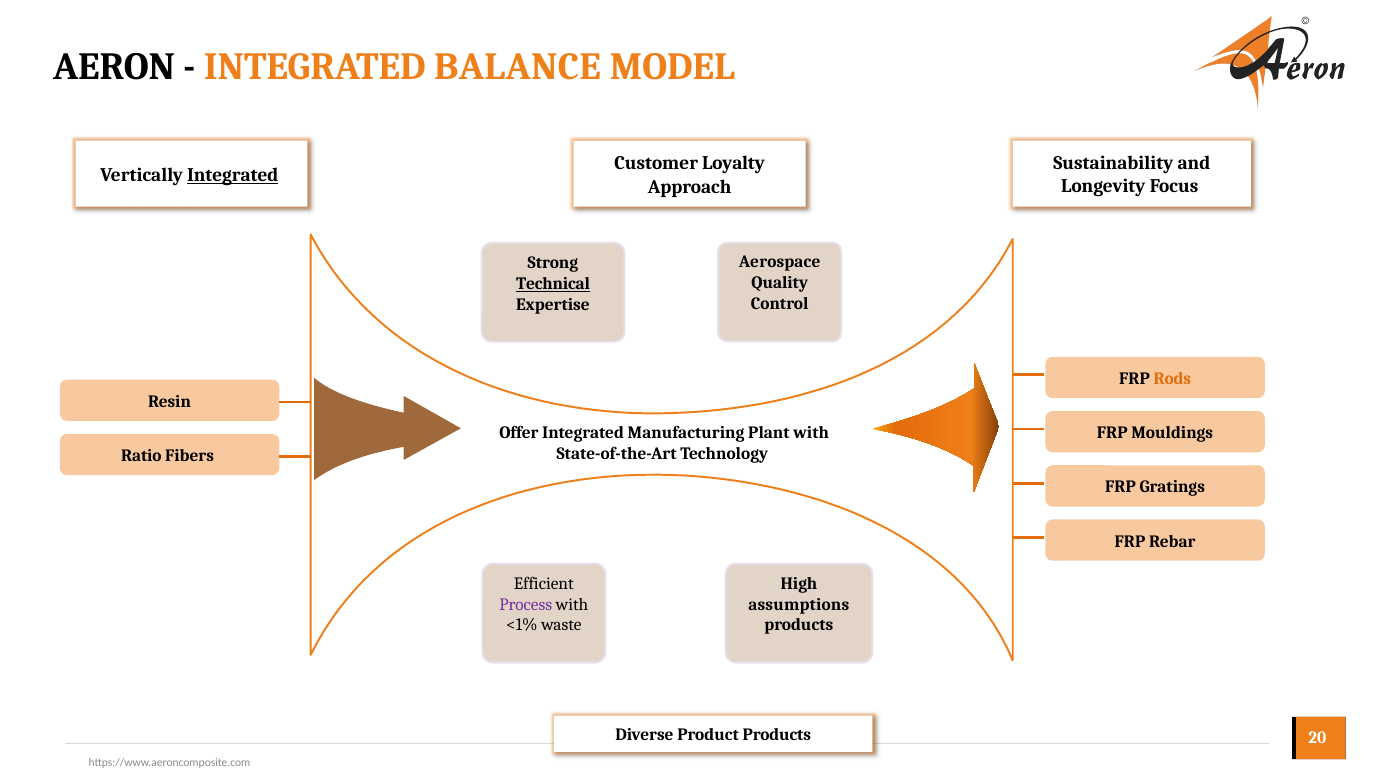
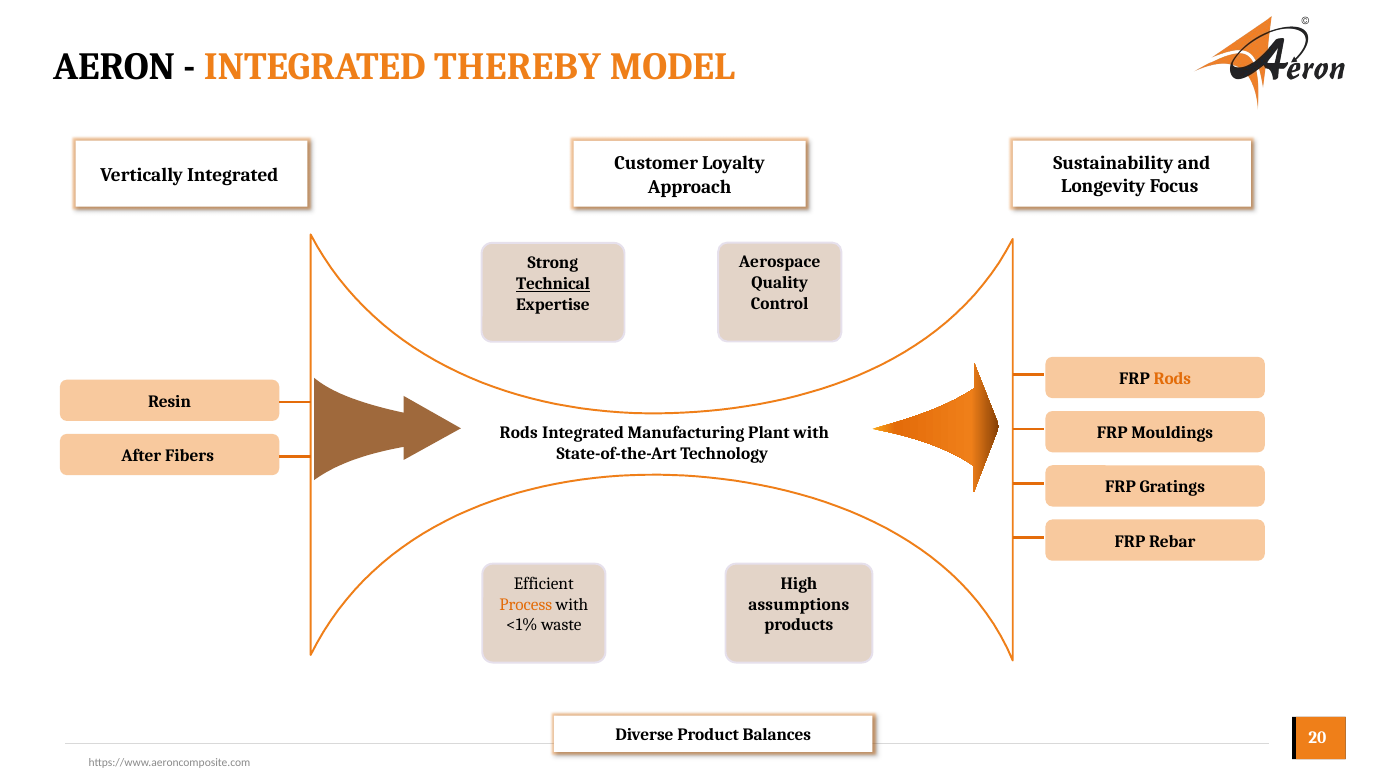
BALANCE: BALANCE -> THEREBY
Integrated at (233, 175) underline: present -> none
Offer at (519, 433): Offer -> Rods
Ratio: Ratio -> After
Process colour: purple -> orange
Product Products: Products -> Balances
